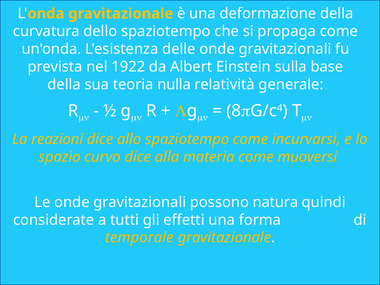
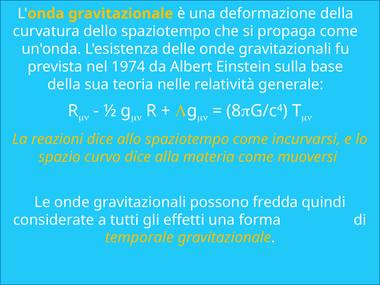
1922: 1922 -> 1974
nulla: nulla -> nelle
natura: natura -> fredda
